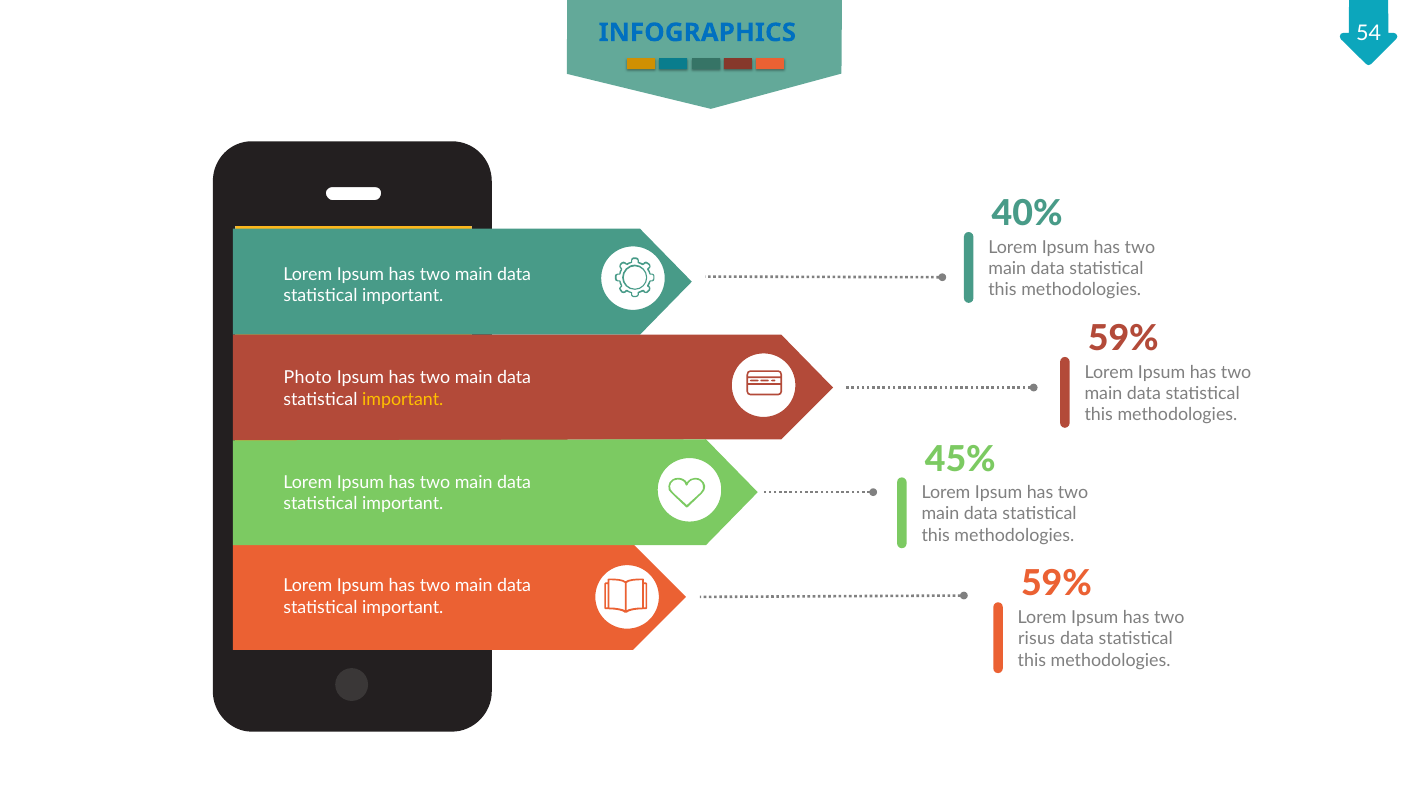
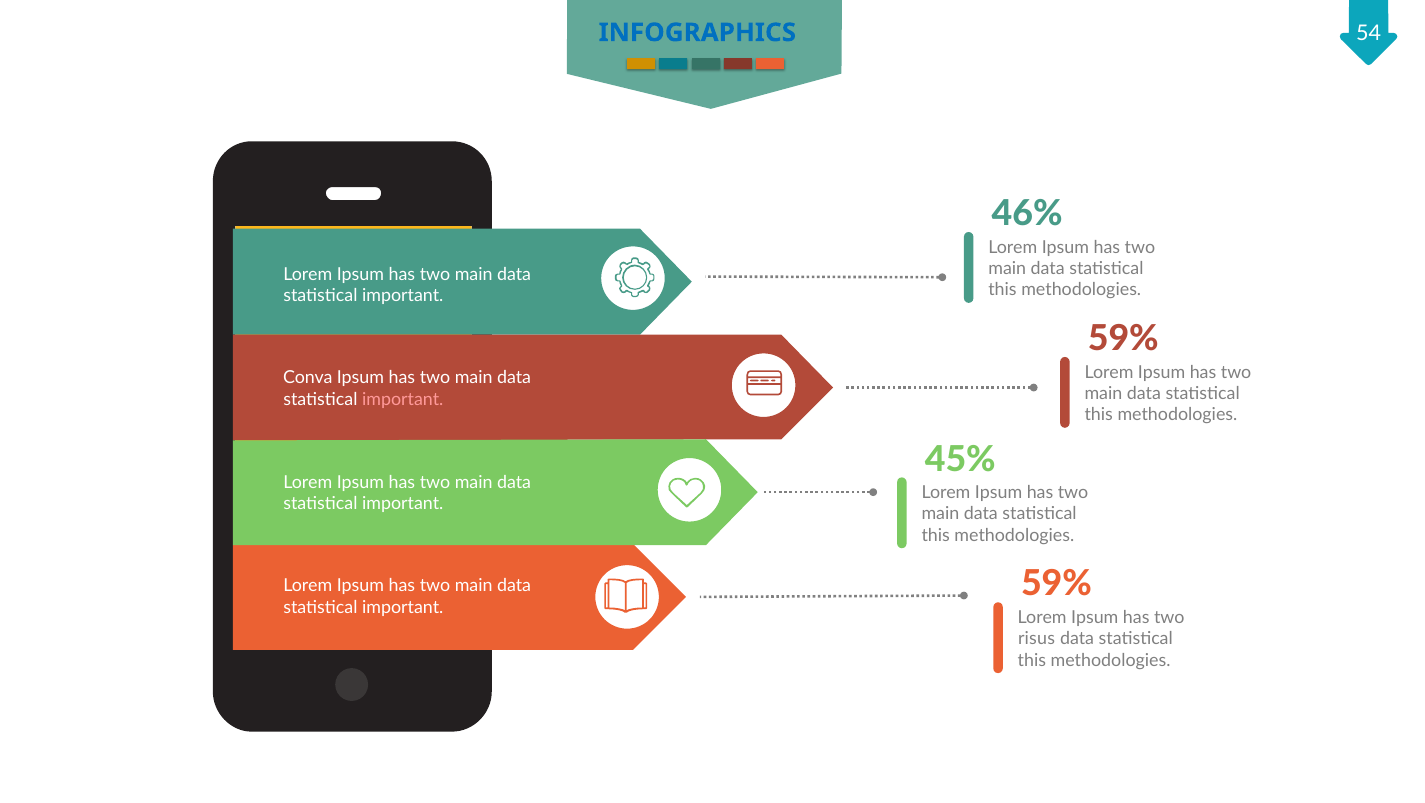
40%: 40% -> 46%
Photo: Photo -> Conva
important at (403, 399) colour: yellow -> pink
